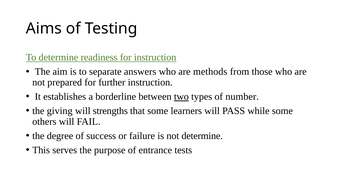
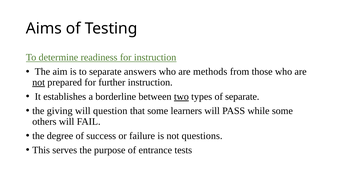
not at (39, 82) underline: none -> present
of number: number -> separate
strengths: strengths -> question
not determine: determine -> questions
